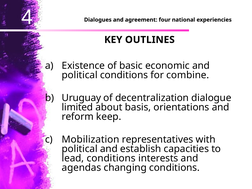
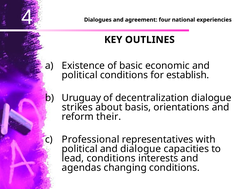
combine: combine -> establish
limited: limited -> strikes
keep: keep -> their
Mobilization: Mobilization -> Professional
and establish: establish -> dialogue
